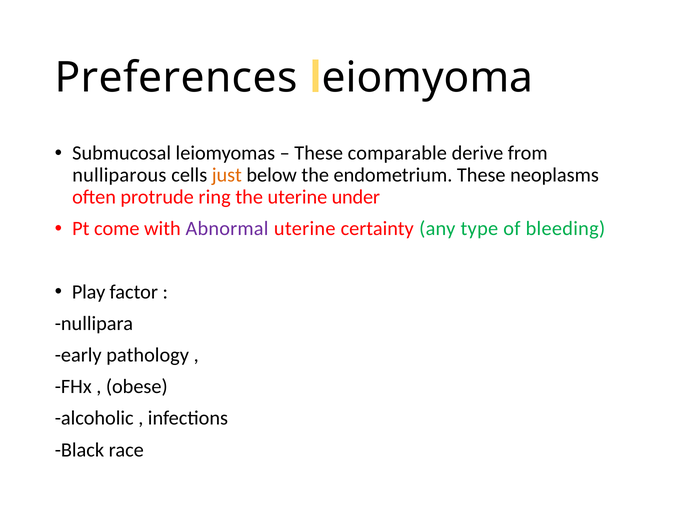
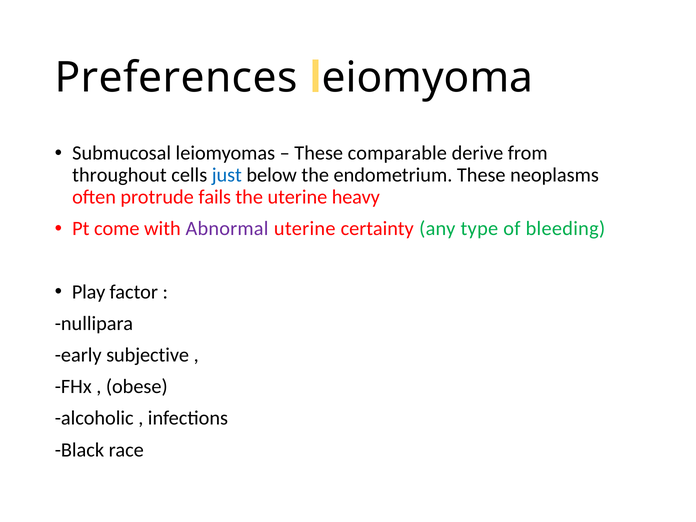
nulliparous: nulliparous -> throughout
just colour: orange -> blue
ring: ring -> fails
under: under -> heavy
pathology: pathology -> subjective
